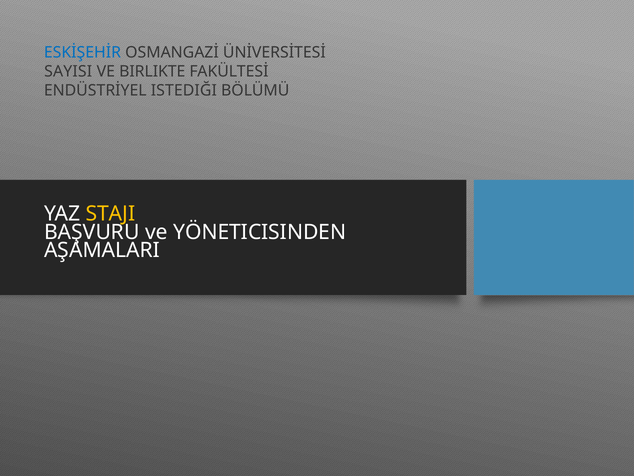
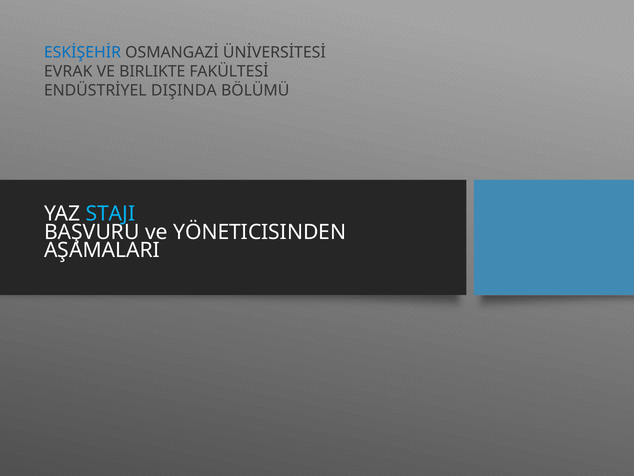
SAYISI: SAYISI -> EVRAK
ISTEDIĞI: ISTEDIĞI -> DIŞINDA
STAJI colour: yellow -> light blue
